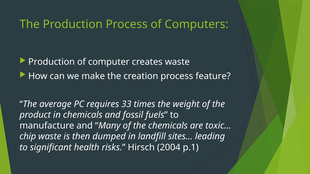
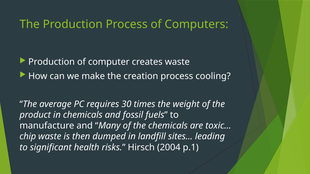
feature: feature -> cooling
33: 33 -> 30
